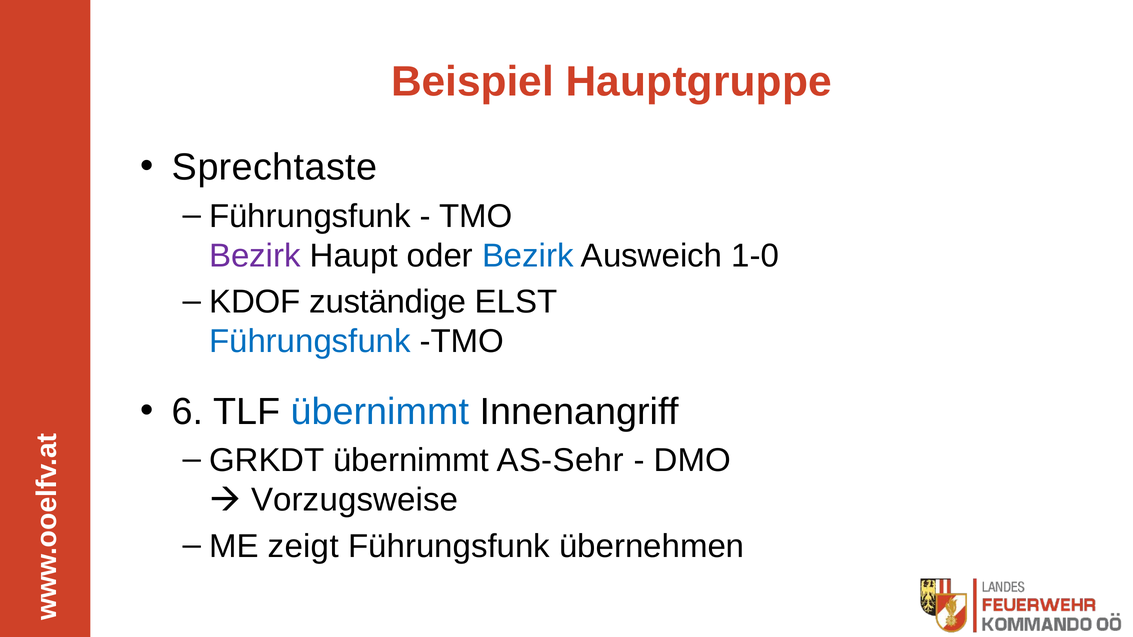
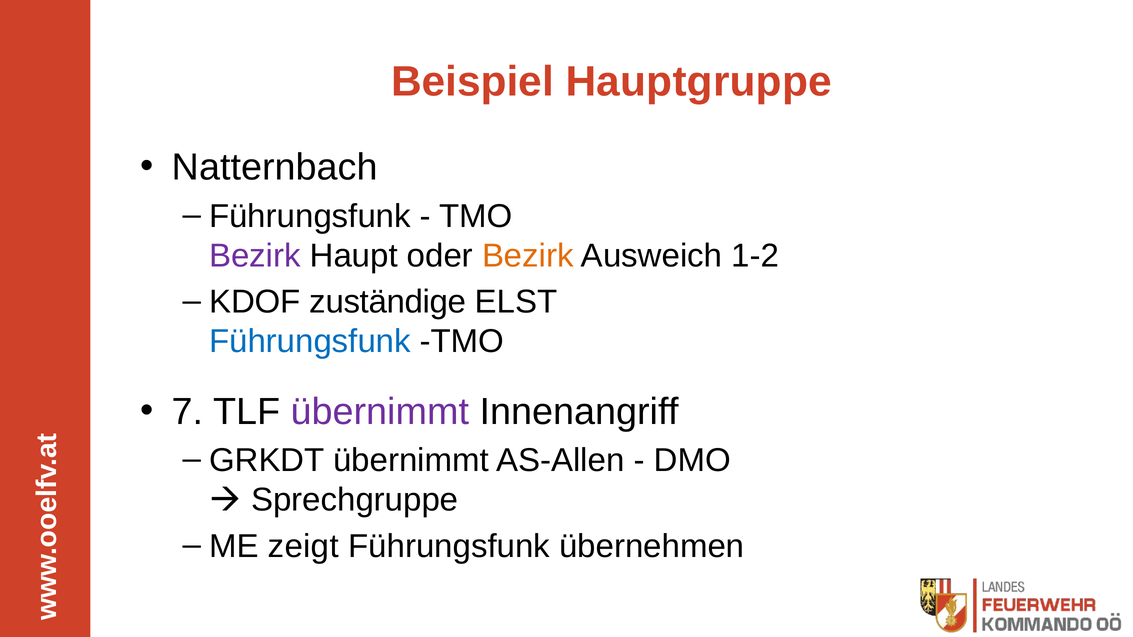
Sprechtaste: Sprechtaste -> Natternbach
Bezirk at (528, 256) colour: blue -> orange
1-0: 1-0 -> 1-2
6: 6 -> 7
übernimmt at (380, 412) colour: blue -> purple
AS-Sehr: AS-Sehr -> AS-Allen
Vorzugsweise: Vorzugsweise -> Sprechgruppe
